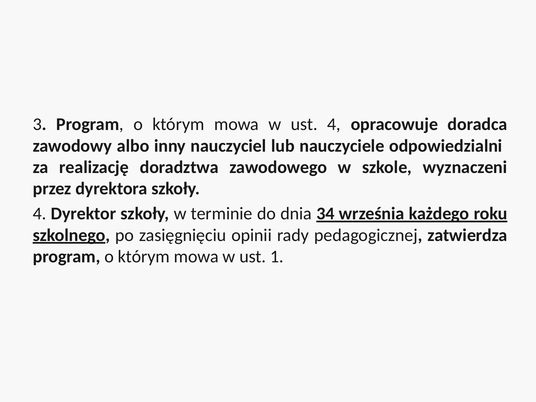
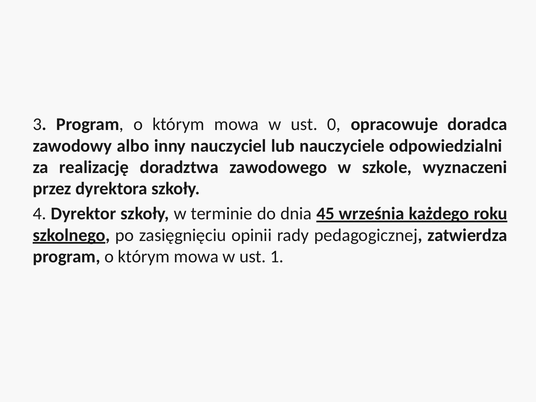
ust 4: 4 -> 0
34: 34 -> 45
